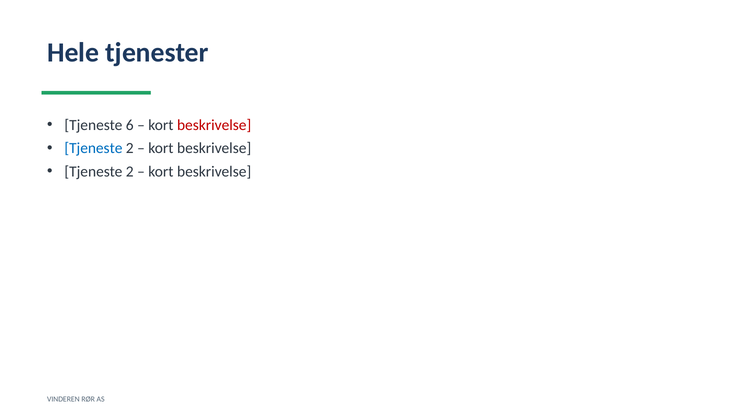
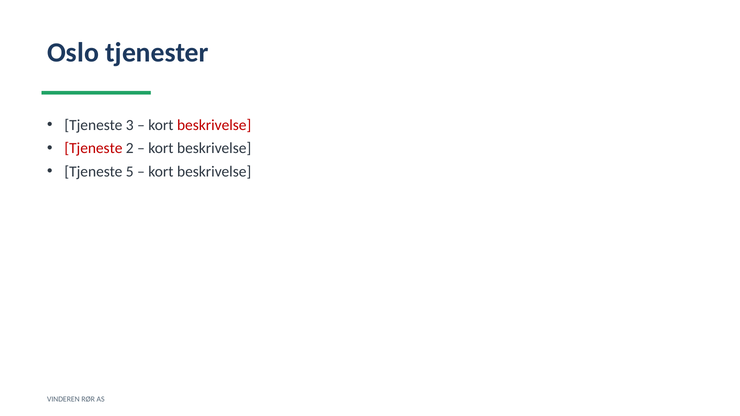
Hele: Hele -> Oslo
6: 6 -> 3
Tjeneste at (93, 148) colour: blue -> red
2 at (130, 172): 2 -> 5
